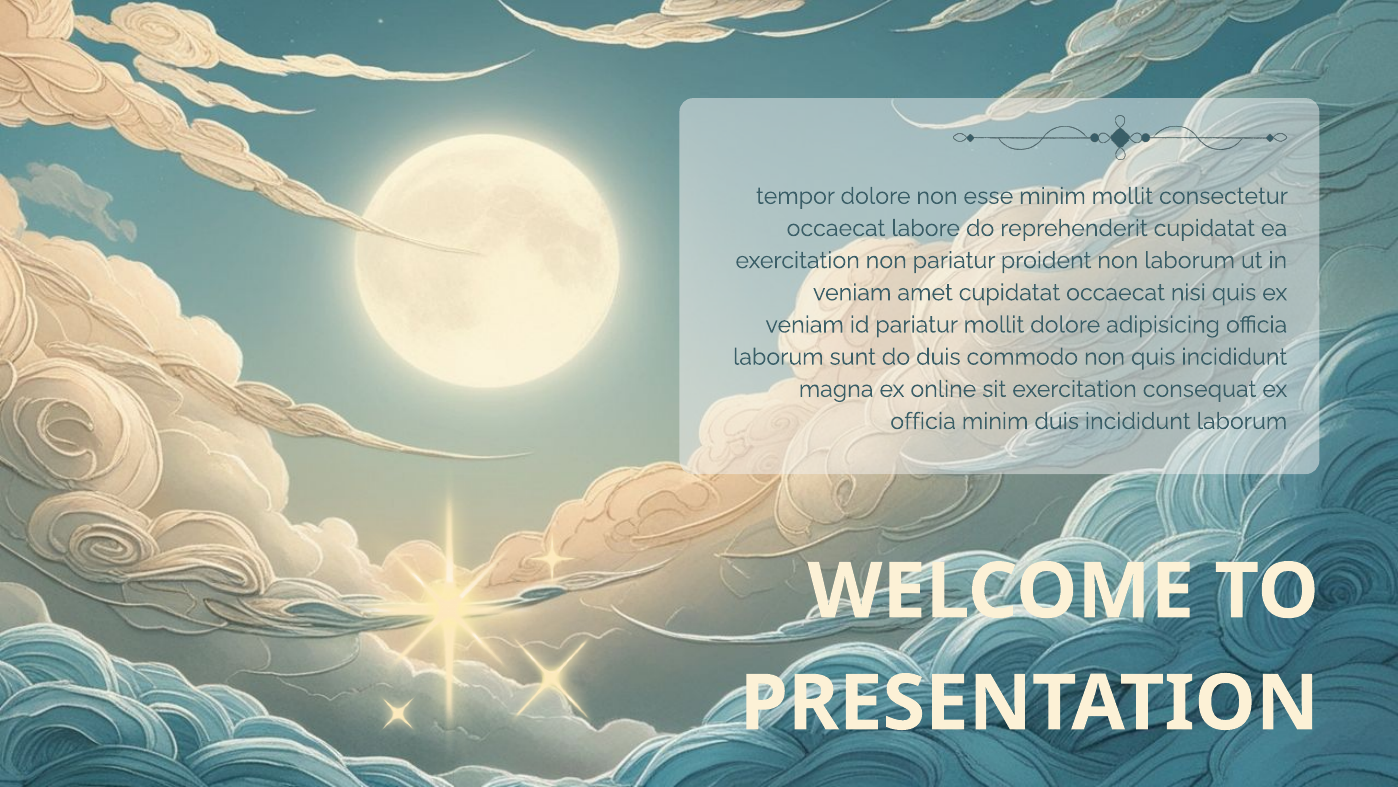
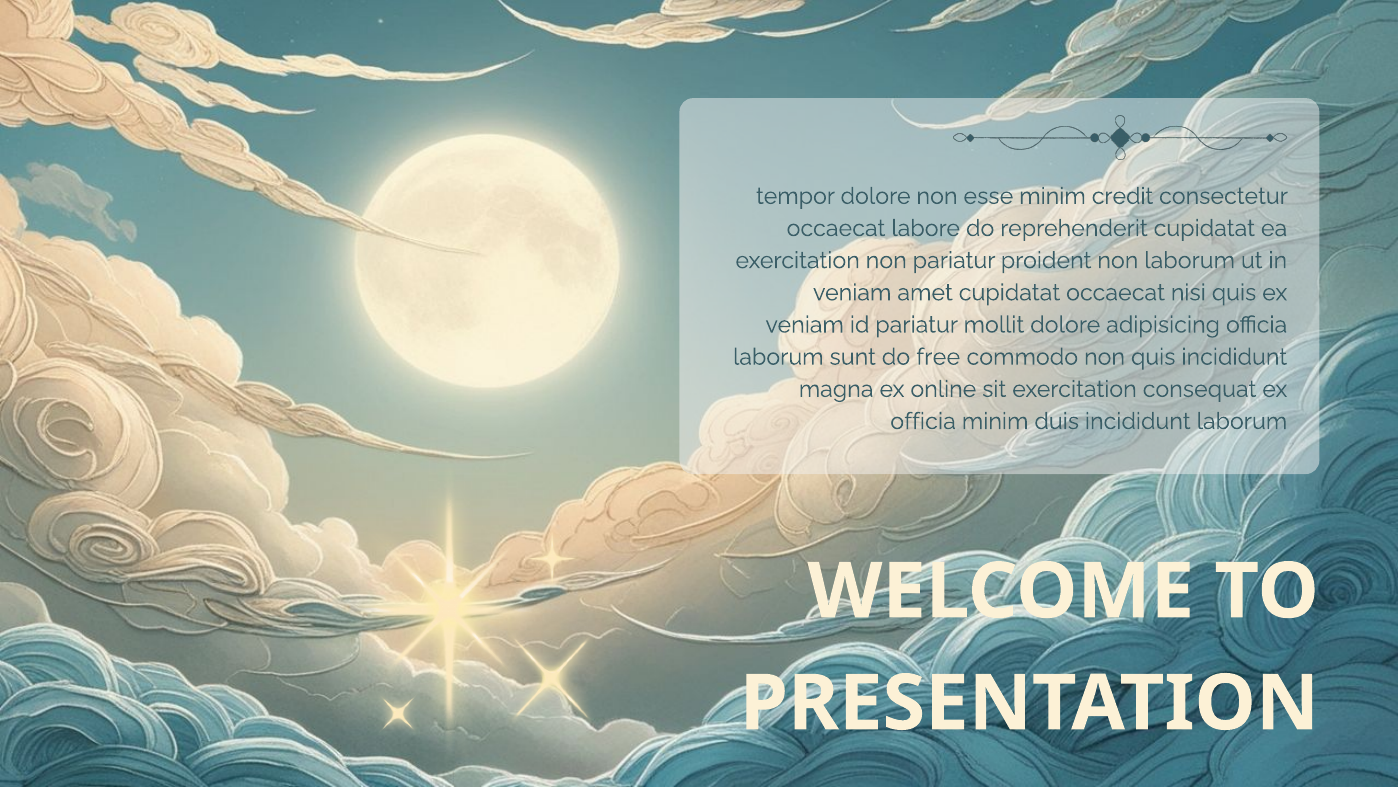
minim mollit: mollit -> credit
do duis: duis -> free
